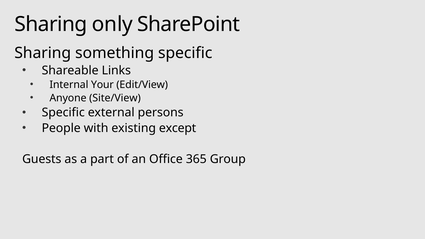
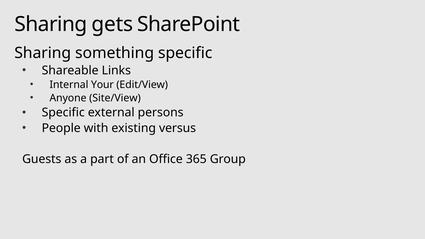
only: only -> gets
except: except -> versus
